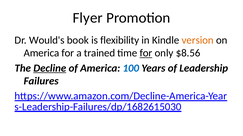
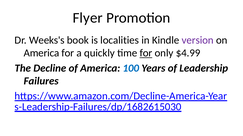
Would's: Would's -> Weeks's
flexibility: flexibility -> localities
version colour: orange -> purple
trained: trained -> quickly
$8.56: $8.56 -> $4.99
Decline underline: present -> none
